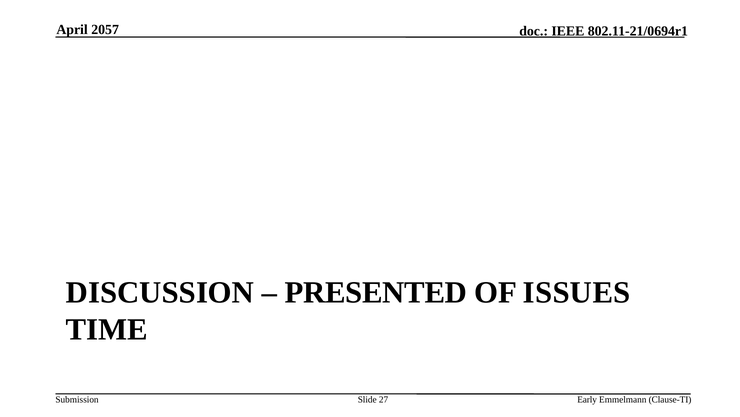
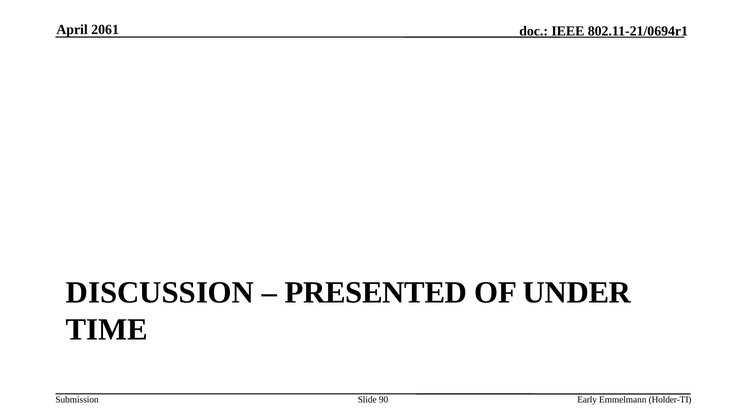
2057: 2057 -> 2061
ISSUES: ISSUES -> UNDER
27: 27 -> 90
Clause-TI: Clause-TI -> Holder-TI
